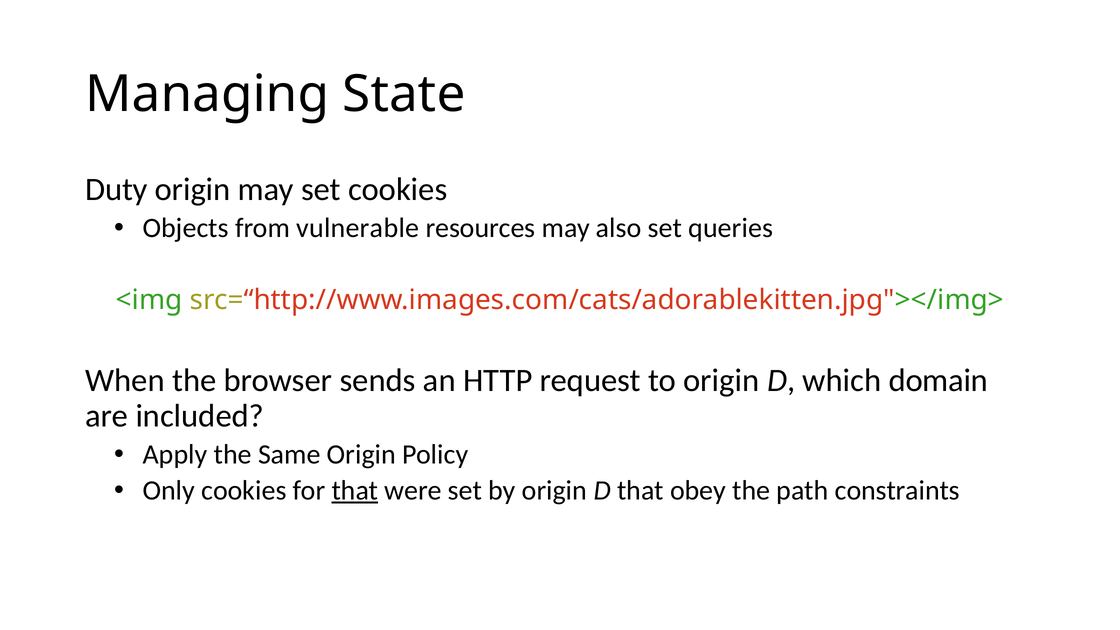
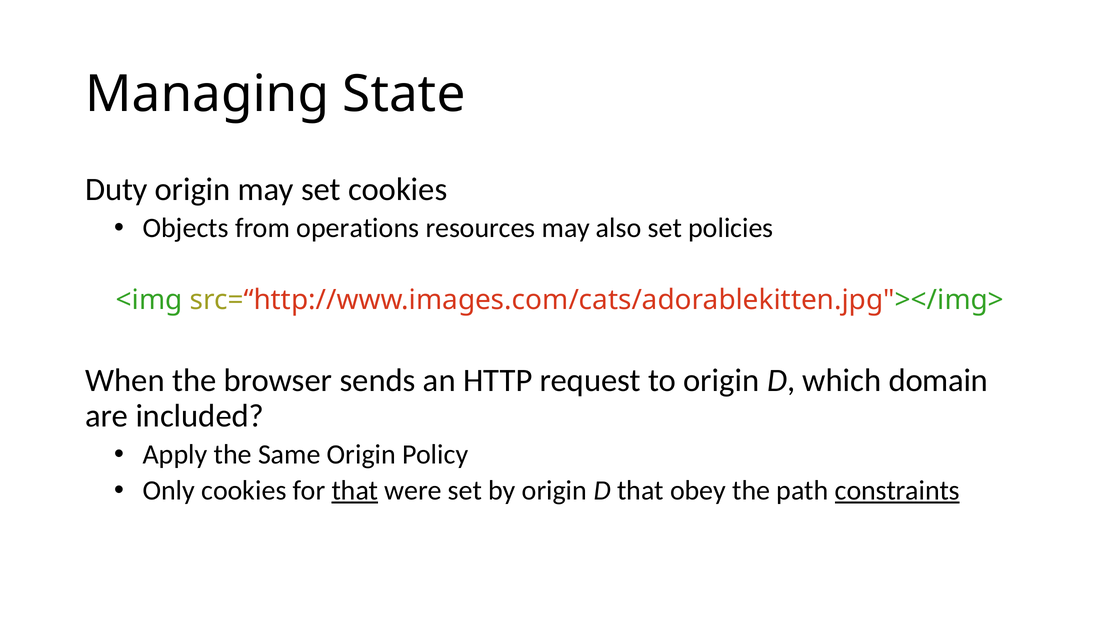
vulnerable: vulnerable -> operations
queries: queries -> policies
constraints underline: none -> present
